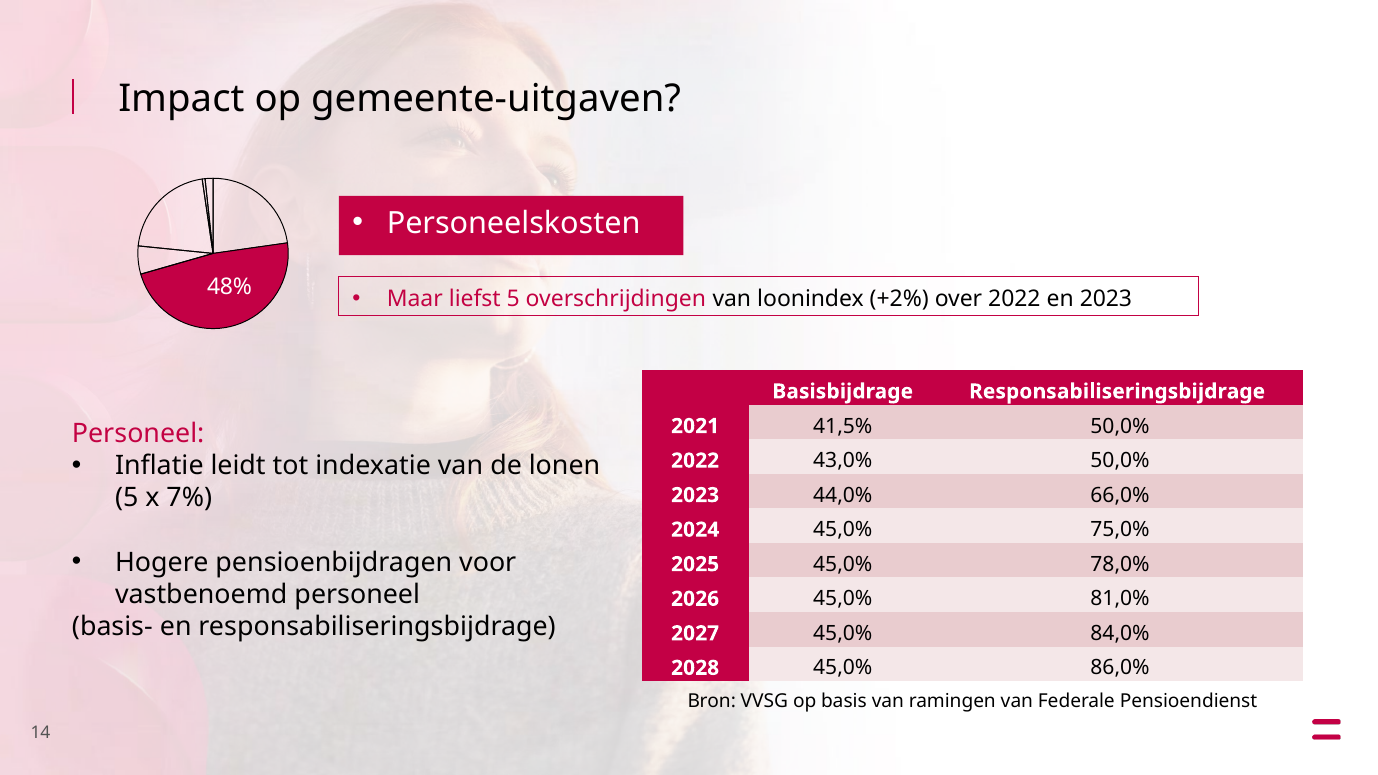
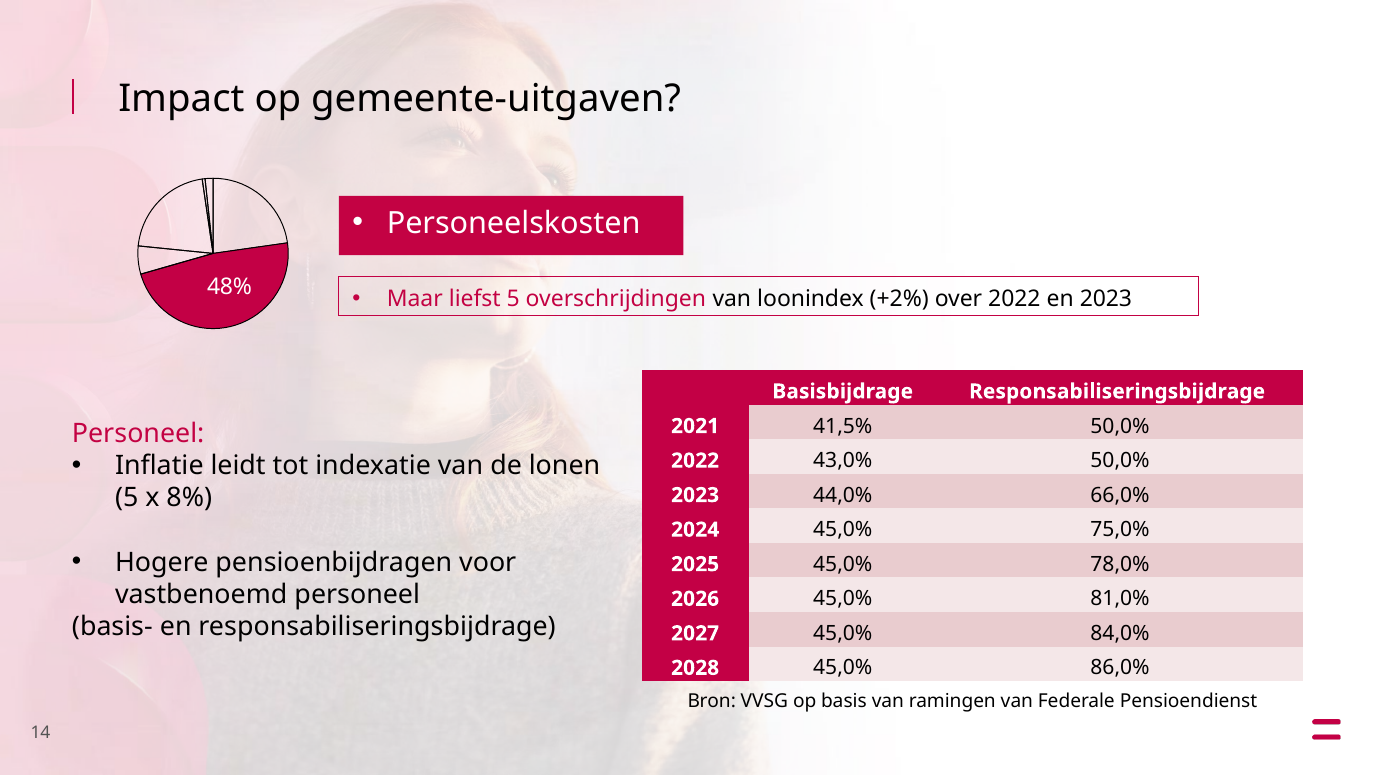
7%: 7% -> 8%
